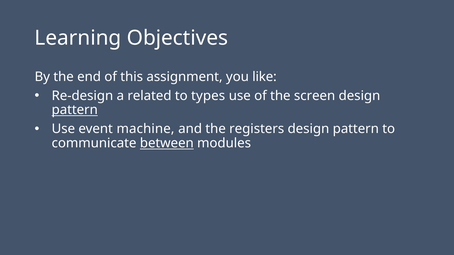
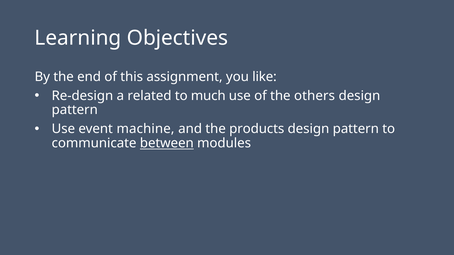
types: types -> much
screen: screen -> others
pattern at (75, 110) underline: present -> none
registers: registers -> products
